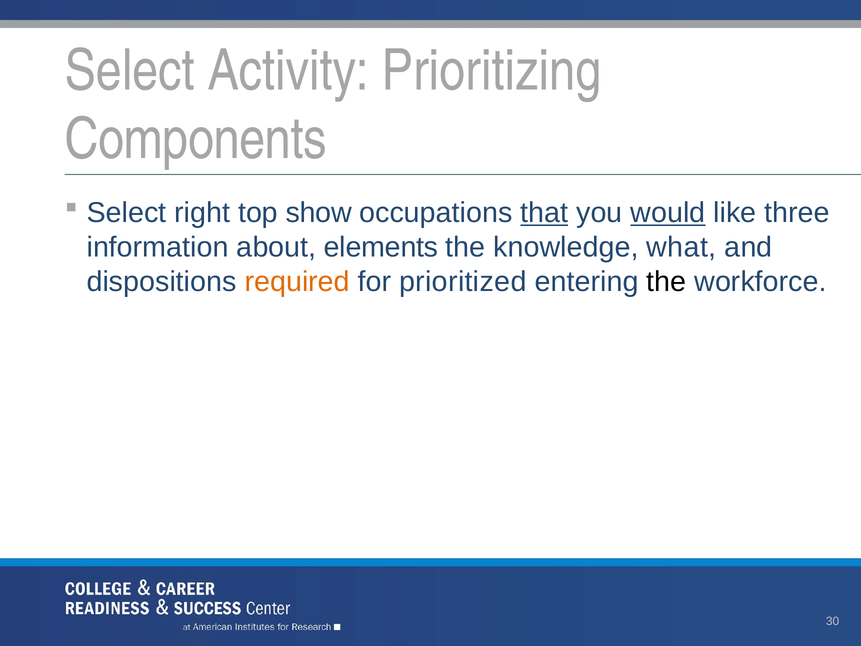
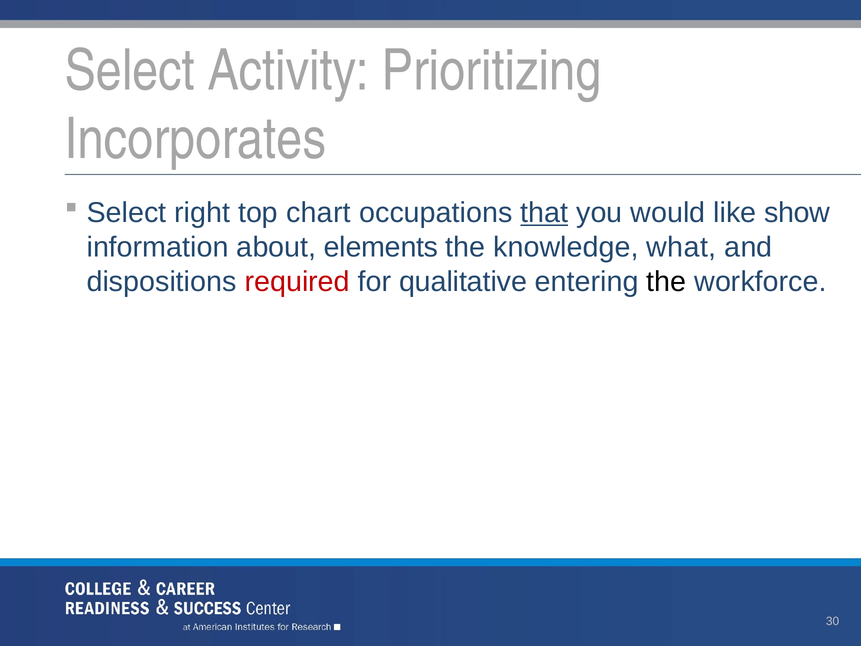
Components: Components -> Incorporates
show: show -> chart
would underline: present -> none
three: three -> show
required colour: orange -> red
prioritized: prioritized -> qualitative
